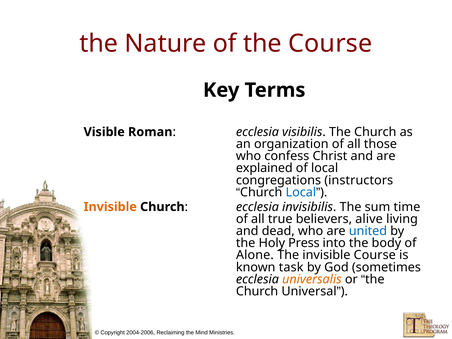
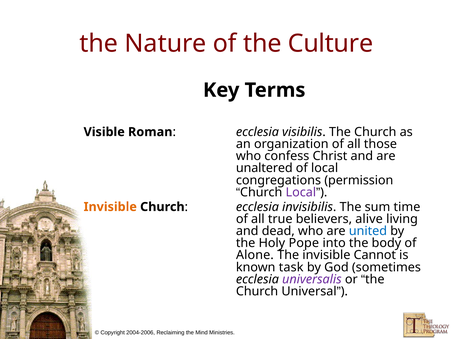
the Course: Course -> Culture
explained: explained -> unaltered
instructors: instructors -> permission
Local at (301, 192) colour: blue -> purple
Press: Press -> Pope
invisible Course: Course -> Cannot
universalis colour: orange -> purple
